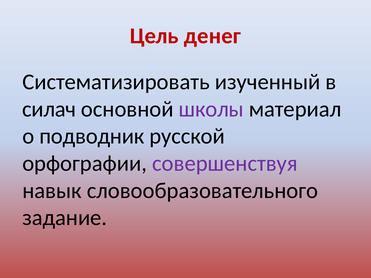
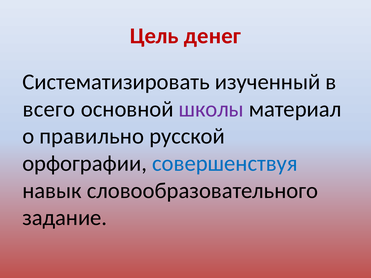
силач: силач -> всего
подводник: подводник -> правильно
совершенствуя colour: purple -> blue
